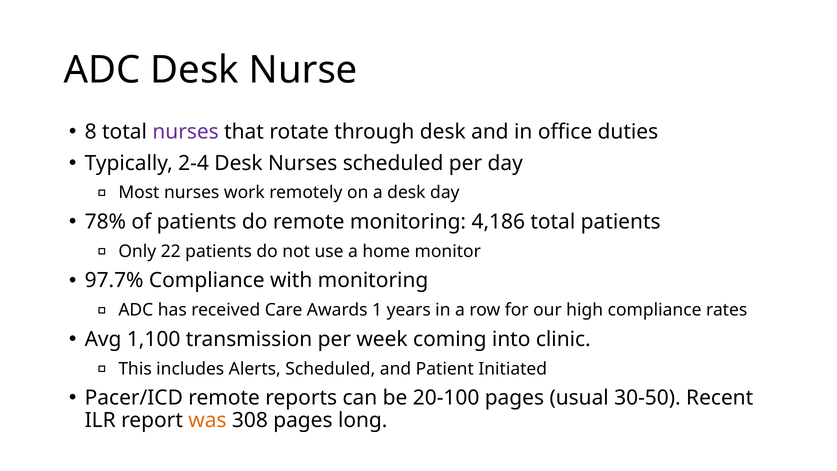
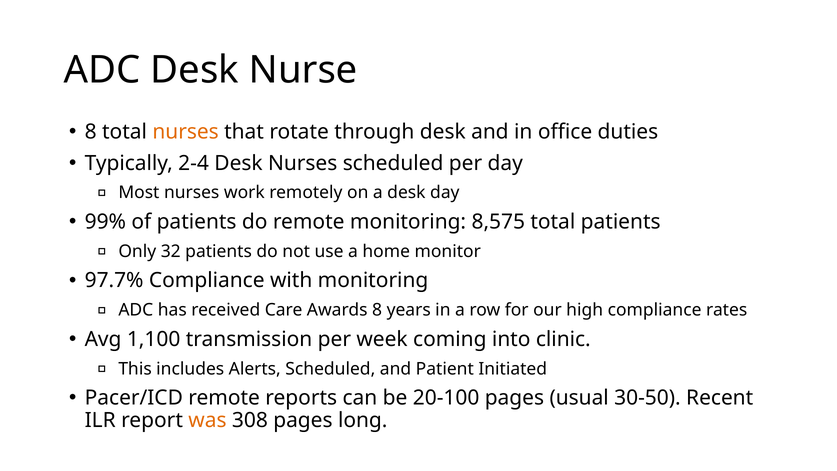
nurses at (186, 132) colour: purple -> orange
78%: 78% -> 99%
4,186: 4,186 -> 8,575
22: 22 -> 32
Awards 1: 1 -> 8
